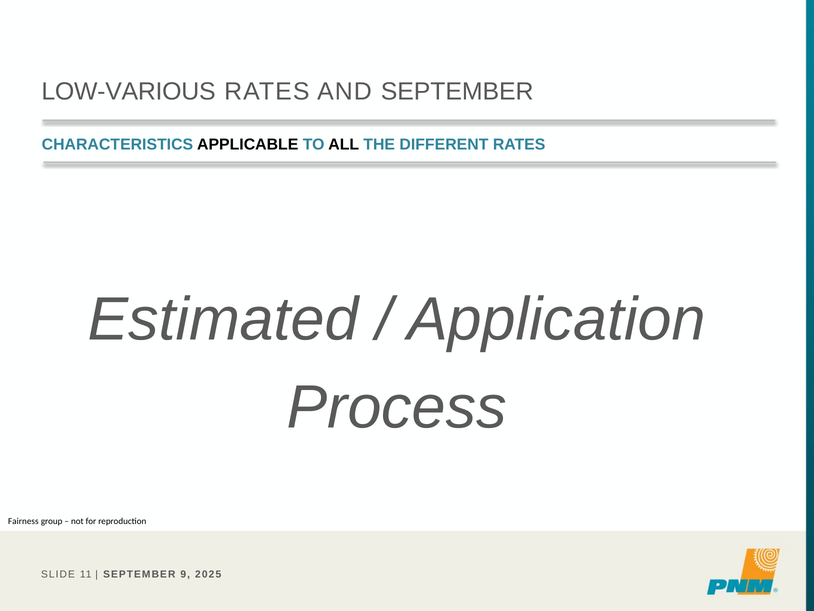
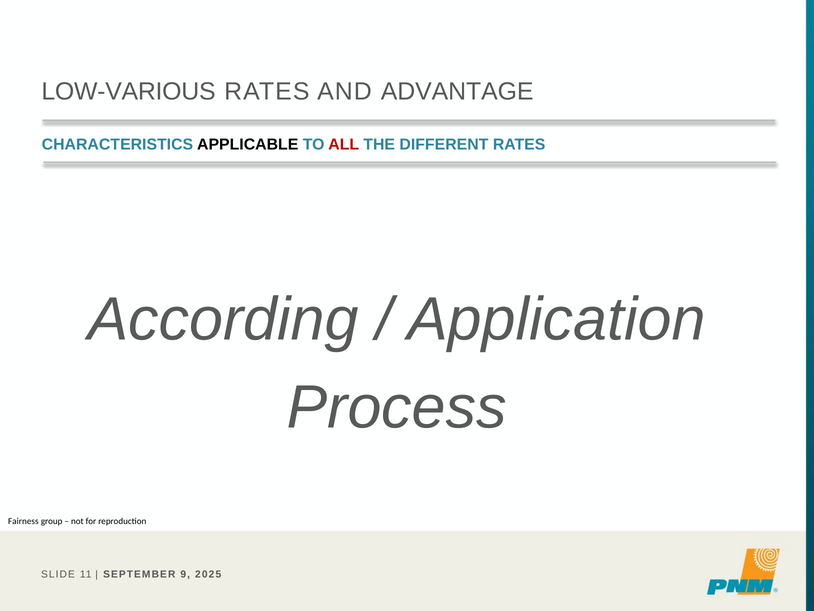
AND SEPTEMBER: SEPTEMBER -> ADVANTAGE
ALL colour: black -> red
Estimated: Estimated -> According
